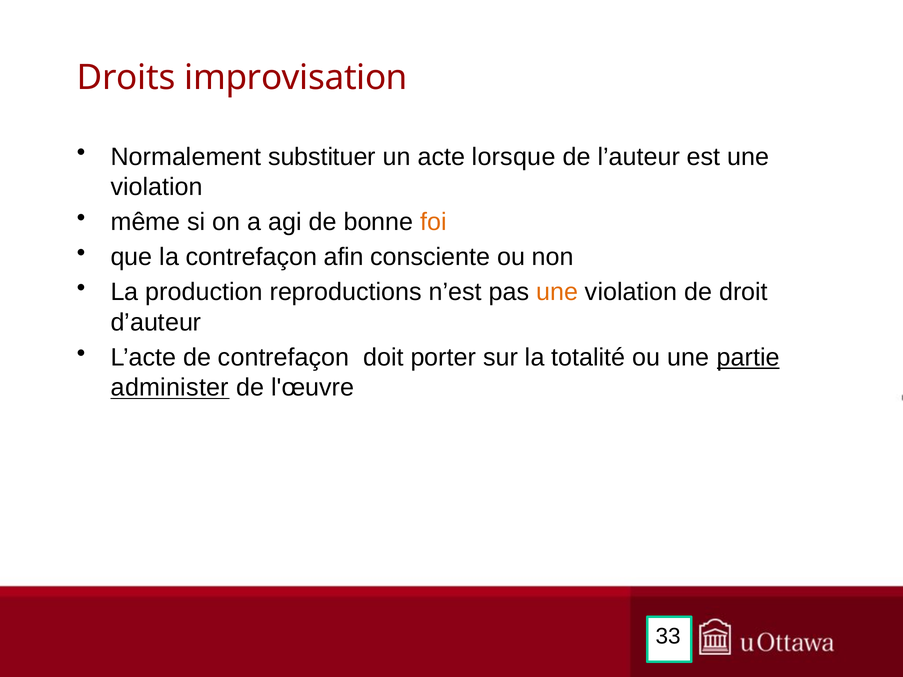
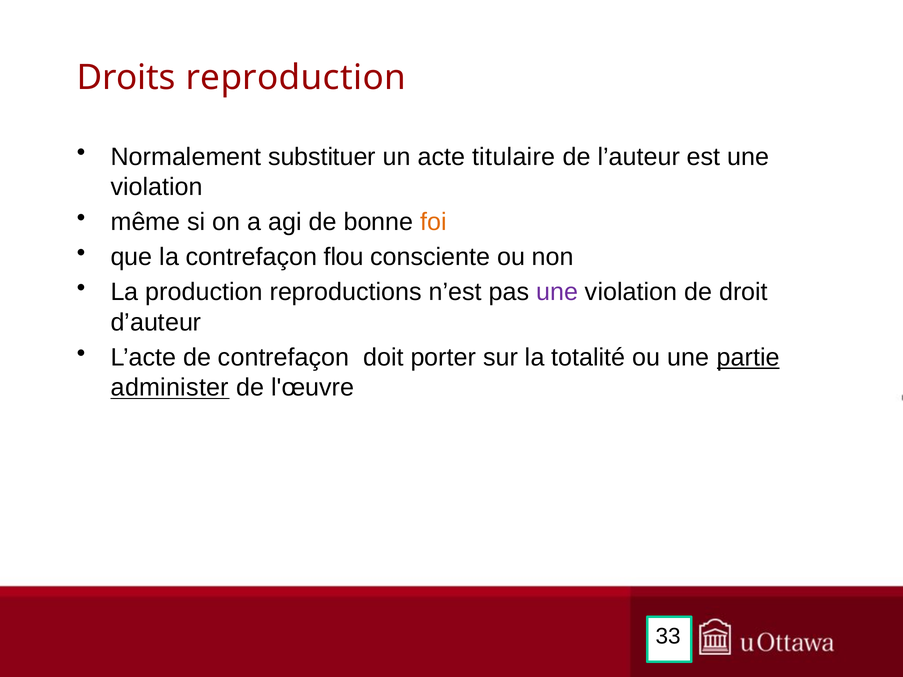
improvisation: improvisation -> reproduction
lorsque: lorsque -> titulaire
afin: afin -> flou
une at (557, 292) colour: orange -> purple
